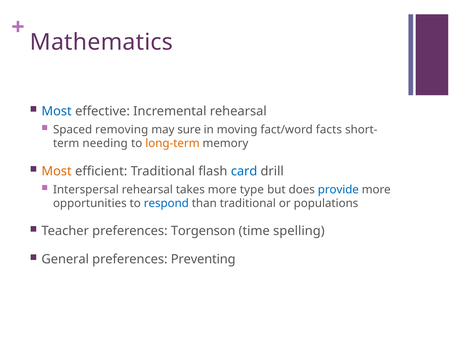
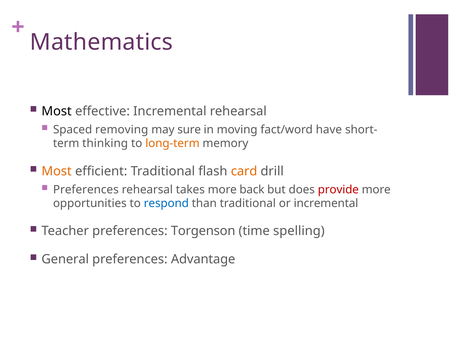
Most at (57, 111) colour: blue -> black
facts: facts -> have
needing: needing -> thinking
card colour: blue -> orange
Interspersal at (86, 190): Interspersal -> Preferences
type: type -> back
provide colour: blue -> red
or populations: populations -> incremental
Preventing: Preventing -> Advantage
